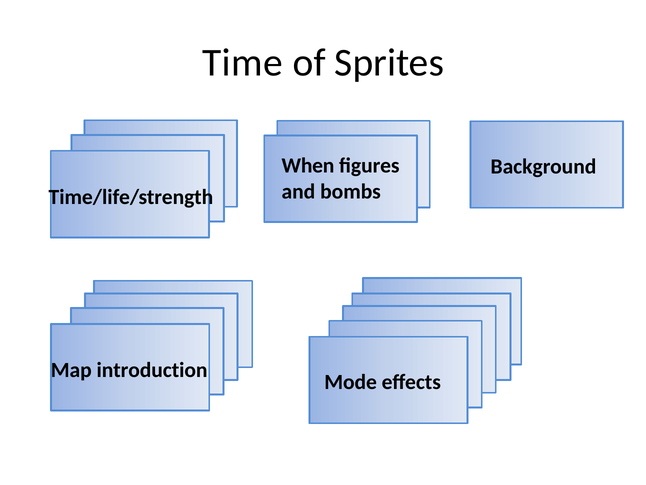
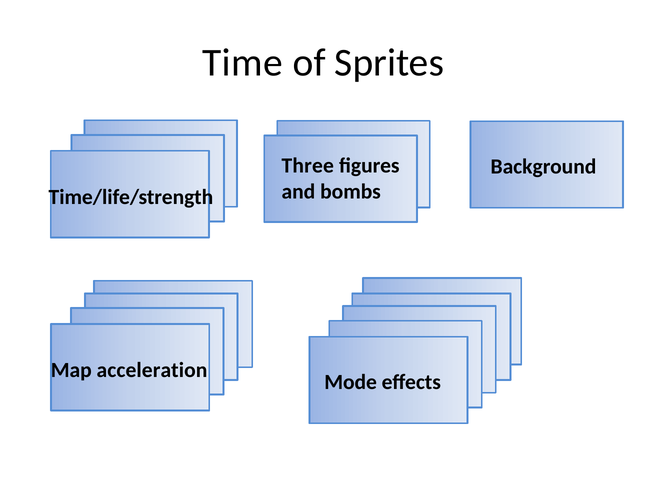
When: When -> Three
introduction: introduction -> acceleration
